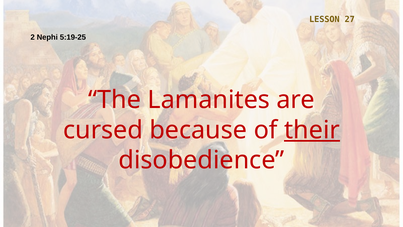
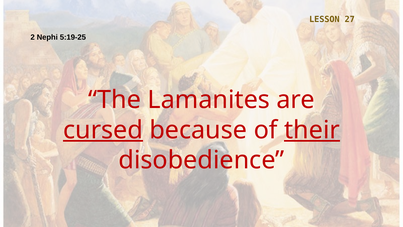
cursed underline: none -> present
